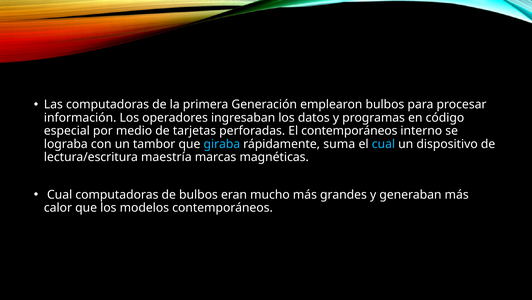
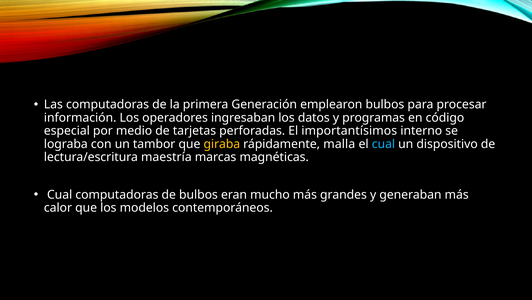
El contemporáneos: contemporáneos -> importantísimos
giraba colour: light blue -> yellow
suma: suma -> malla
